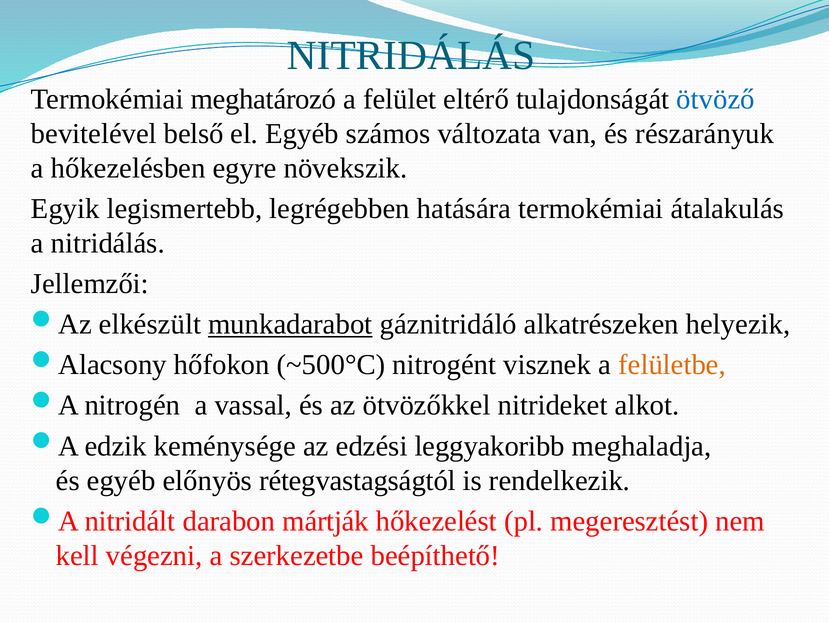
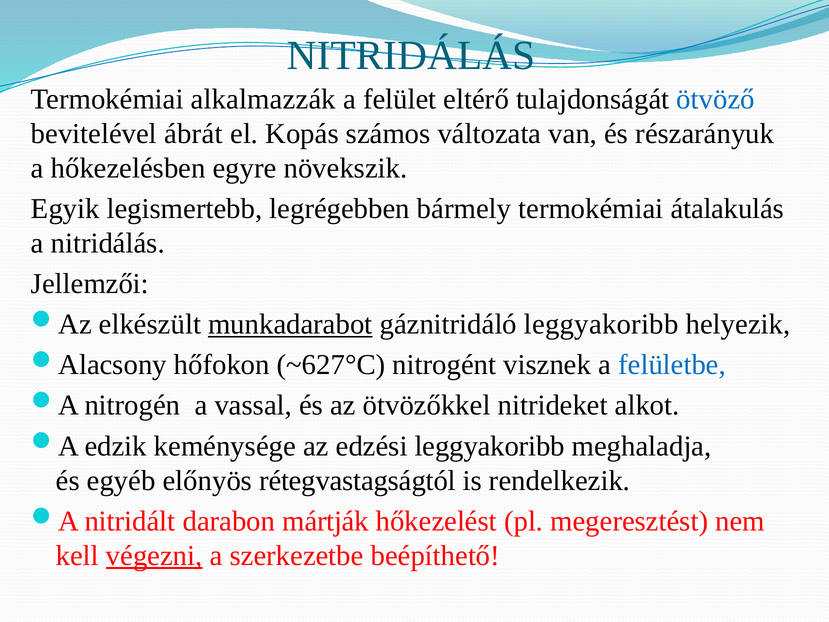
meghatározó: meghatározó -> alkalmazzák
belső: belső -> ábrát
el Egyéb: Egyéb -> Kopás
hatására: hatására -> bármely
gáznitridáló alkatrészeken: alkatrészeken -> leggyakoribb
~500°C: ~500°C -> ~627°C
felületbe colour: orange -> blue
végezni underline: none -> present
